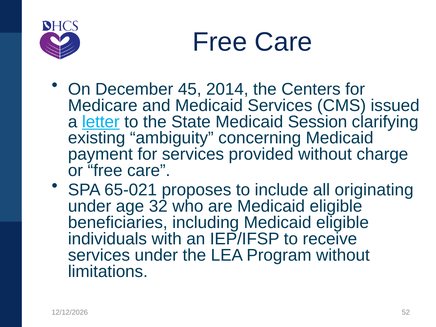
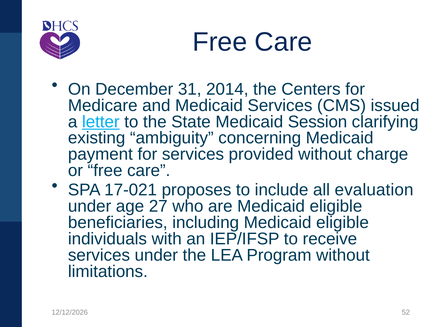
45: 45 -> 31
65-021: 65-021 -> 17-021
originating: originating -> evaluation
32: 32 -> 27
